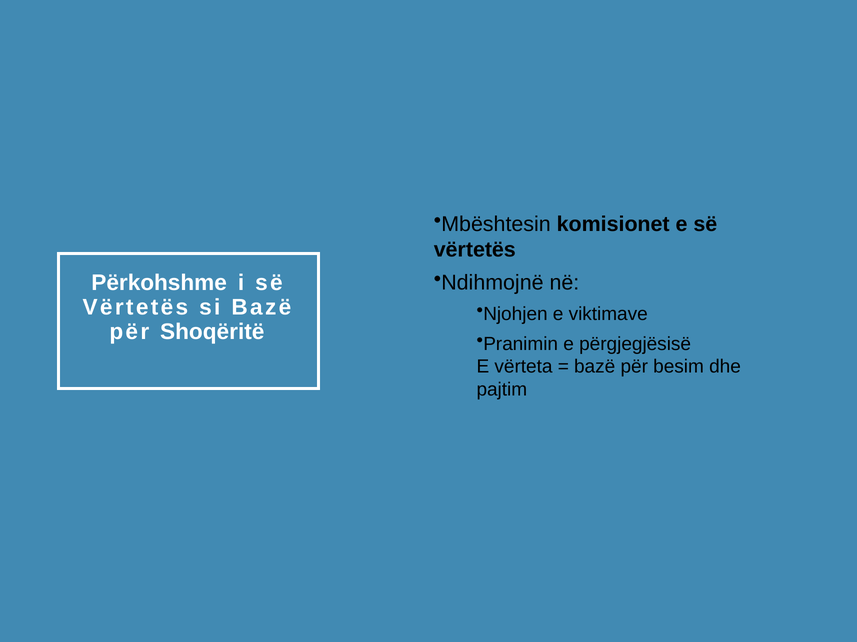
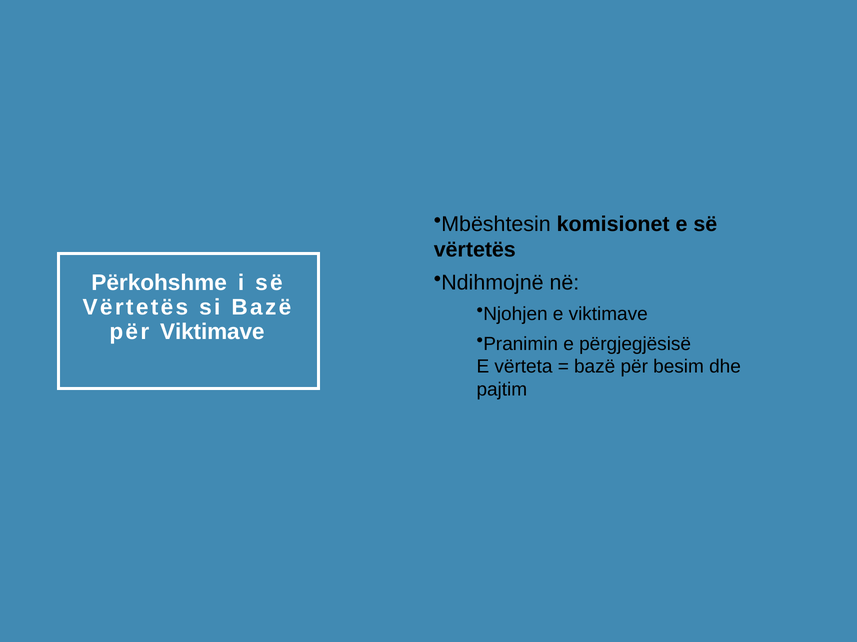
për Shoqëritë: Shoqëritë -> Viktimave
